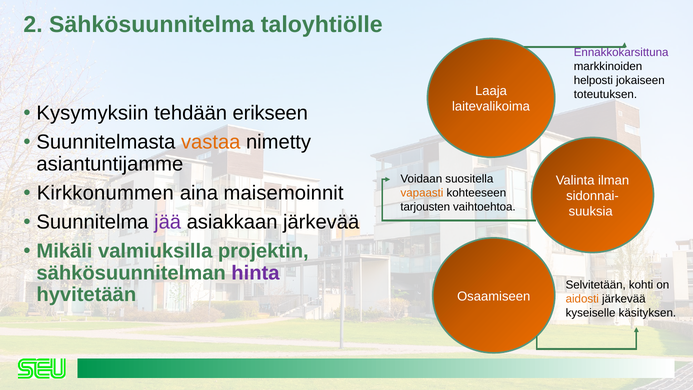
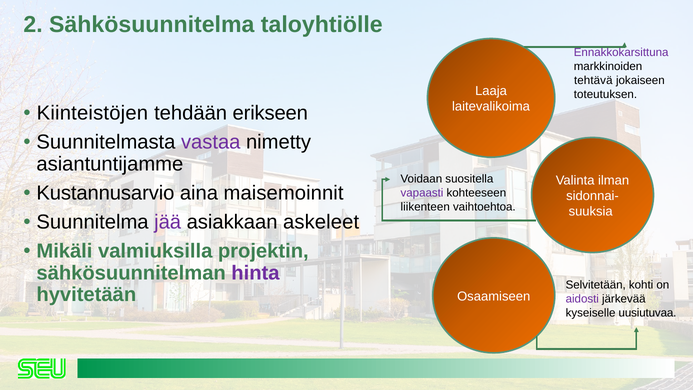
helposti: helposti -> tehtävä
Kysymyksiin: Kysymyksiin -> Kiinteistöjen
vastaa colour: orange -> purple
Kirkkonummen: Kirkkonummen -> Kustannusarvio
vapaasti colour: orange -> purple
tarjousten: tarjousten -> liikenteen
asiakkaan järkevää: järkevää -> askeleet
aidosti colour: orange -> purple
käsityksen: käsityksen -> uusiutuvaa
